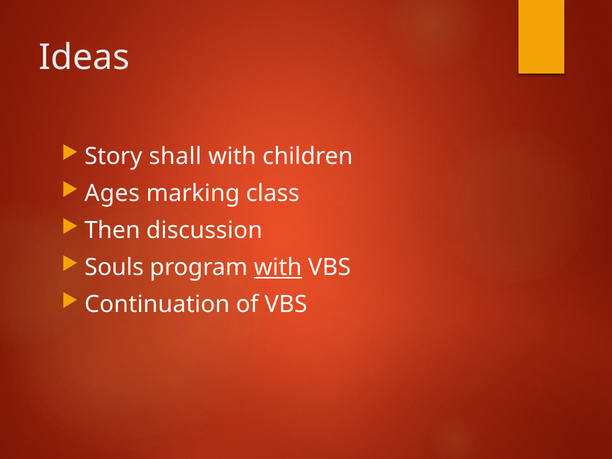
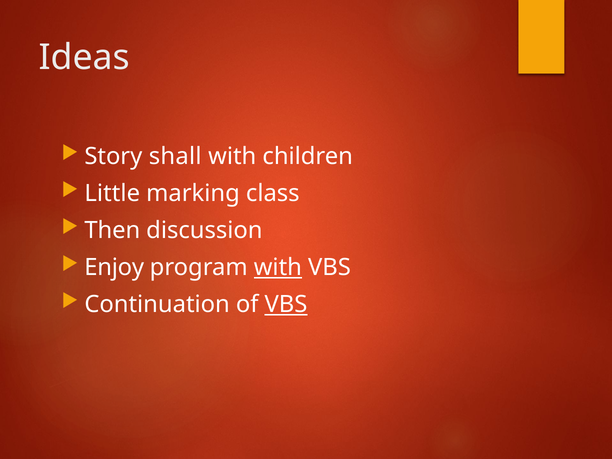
Ages: Ages -> Little
Souls: Souls -> Enjoy
VBS at (286, 304) underline: none -> present
